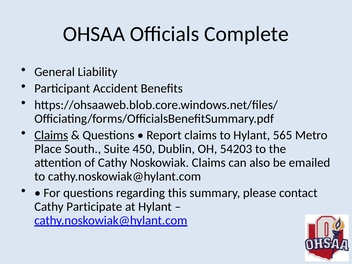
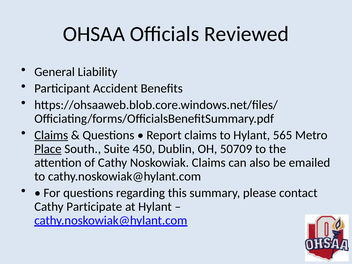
Complete: Complete -> Reviewed
Place underline: none -> present
54203: 54203 -> 50709
